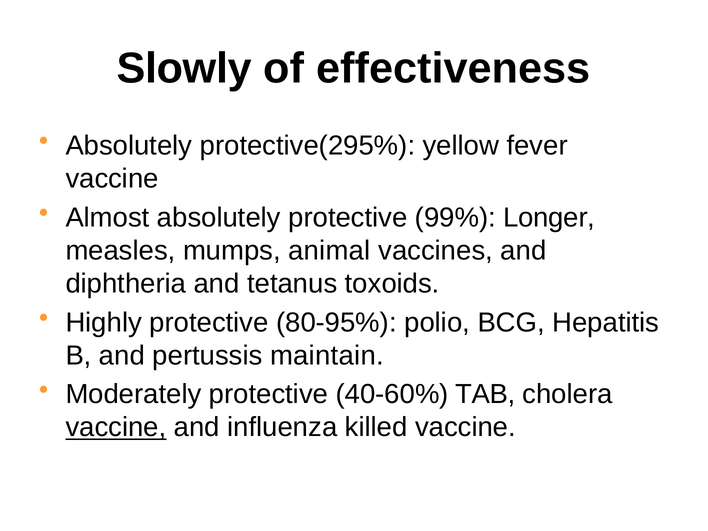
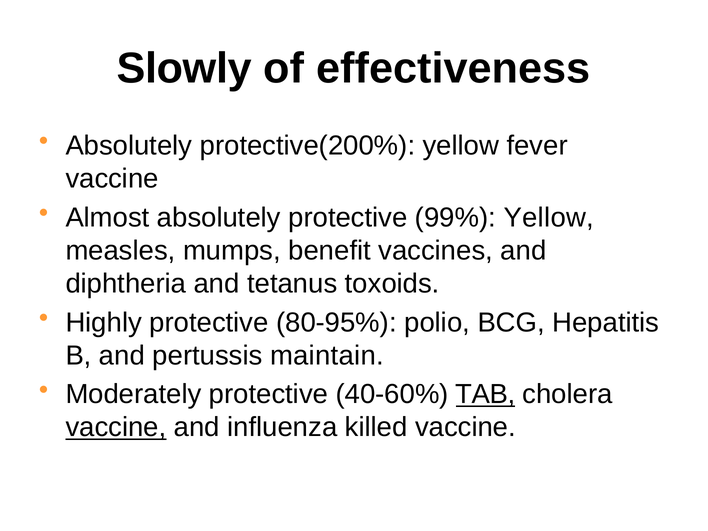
protective(295%: protective(295% -> protective(200%
99% Longer: Longer -> Yellow
animal: animal -> benefit
TAB underline: none -> present
